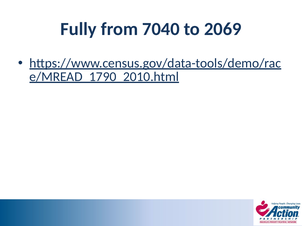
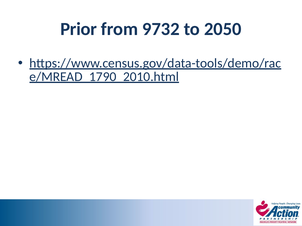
Fully: Fully -> Prior
7040: 7040 -> 9732
2069: 2069 -> 2050
